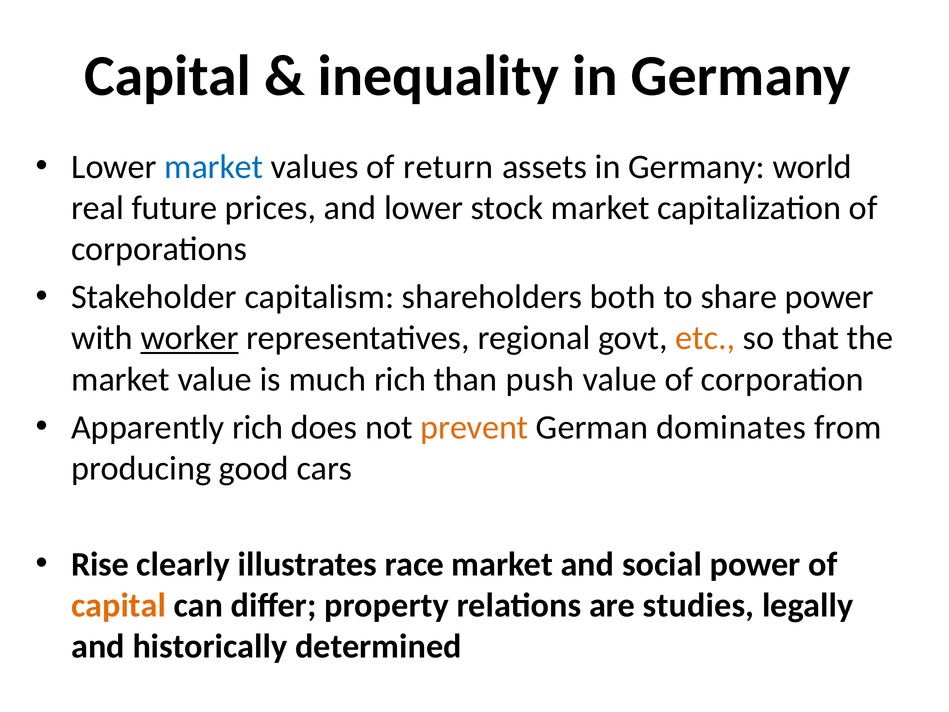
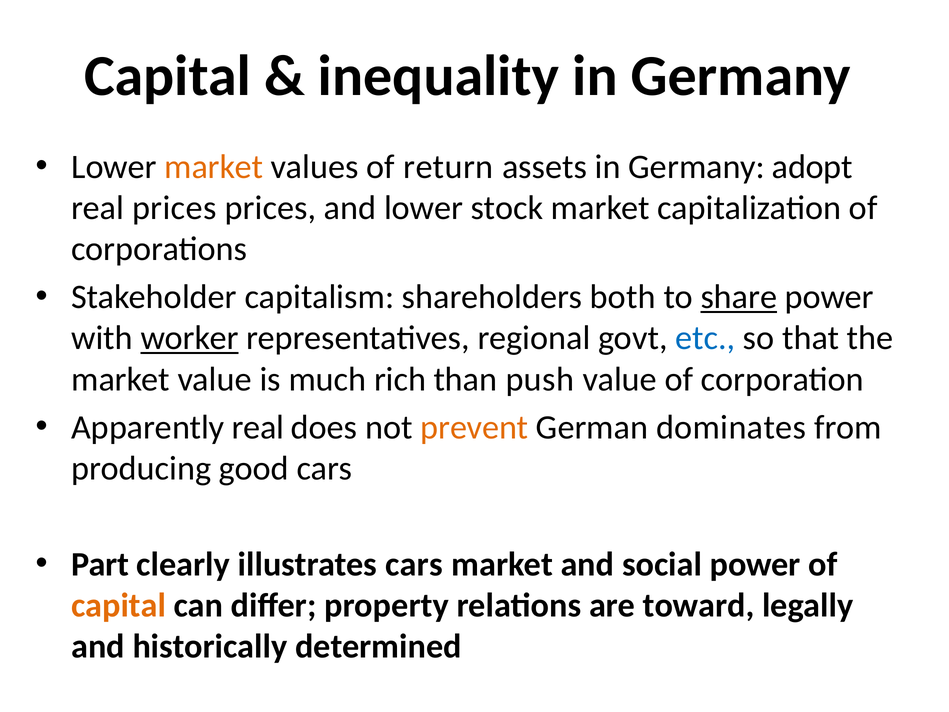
market at (214, 167) colour: blue -> orange
world: world -> adopt
real future: future -> prices
share underline: none -> present
etc colour: orange -> blue
Apparently rich: rich -> real
Rise: Rise -> Part
illustrates race: race -> cars
studies: studies -> toward
